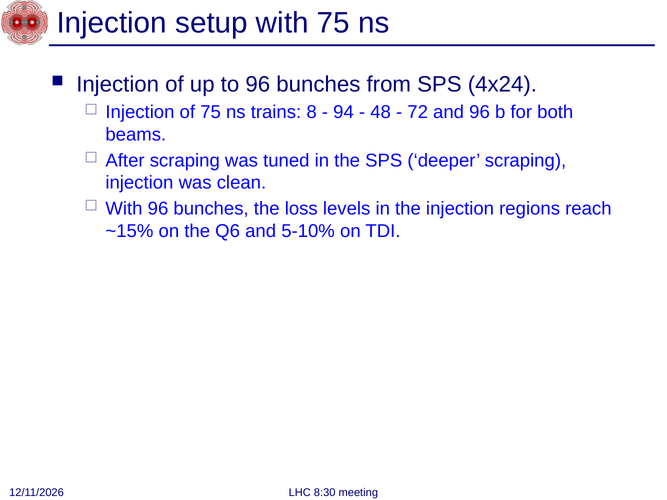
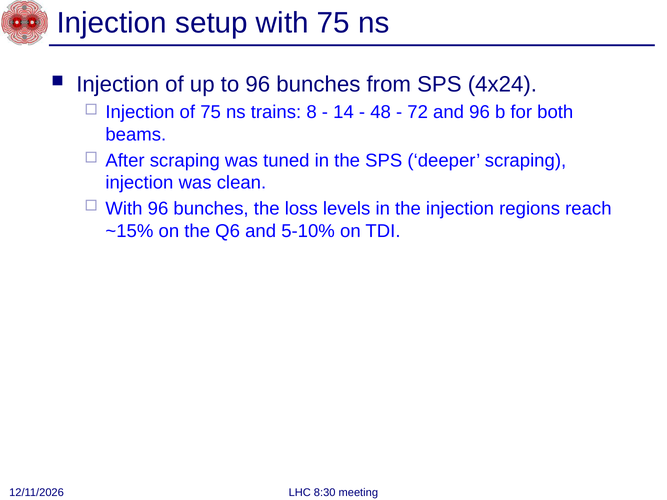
94: 94 -> 14
